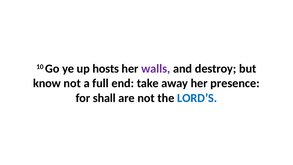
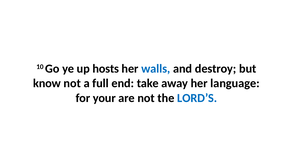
walls colour: purple -> blue
presence: presence -> language
shall: shall -> your
